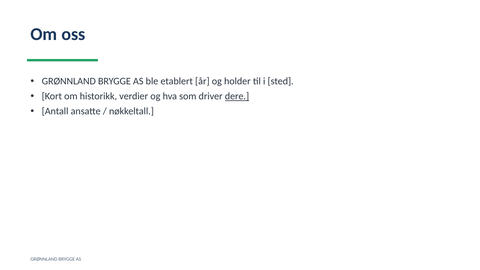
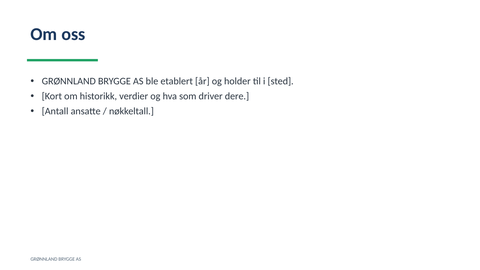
dere underline: present -> none
